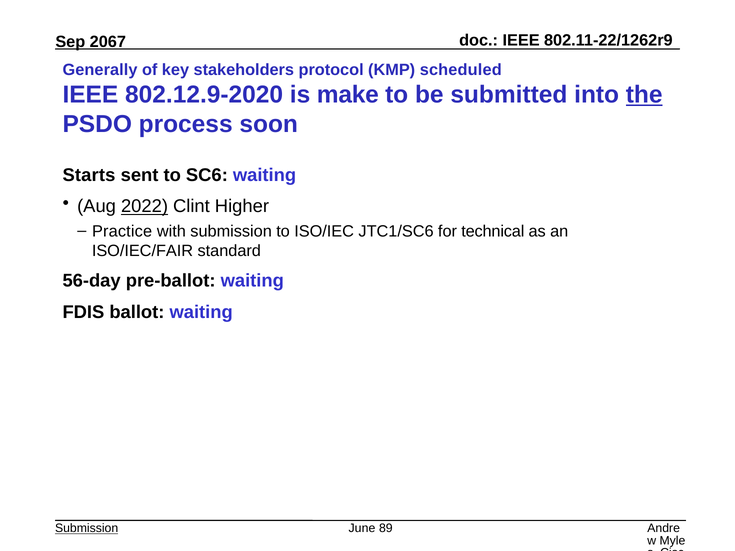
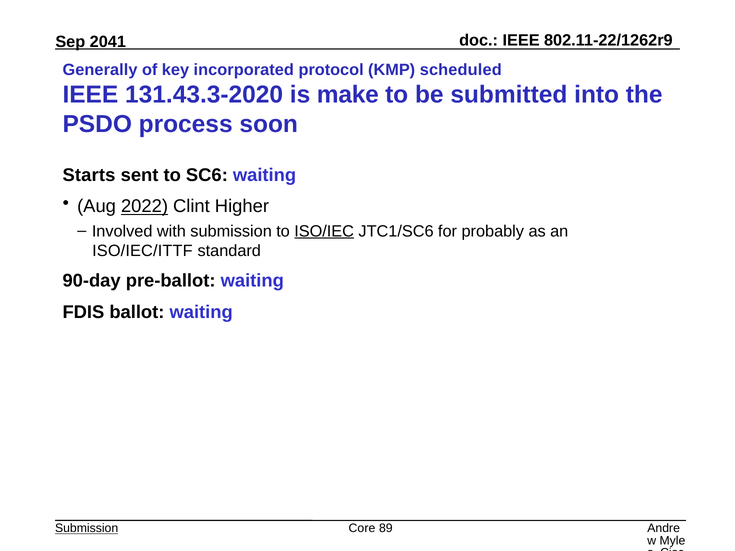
2067: 2067 -> 2041
stakeholders: stakeholders -> incorporated
802.12.9-2020: 802.12.9-2020 -> 131.43.3-2020
the underline: present -> none
Practice: Practice -> Involved
ISO/IEC underline: none -> present
technical: technical -> probably
ISO/IEC/FAIR: ISO/IEC/FAIR -> ISO/IEC/ITTF
56-day: 56-day -> 90-day
June: June -> Core
